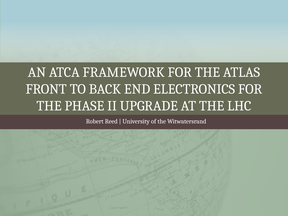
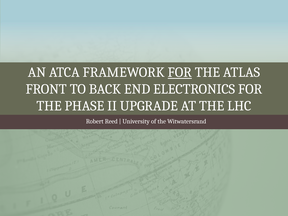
FOR at (180, 72) underline: none -> present
